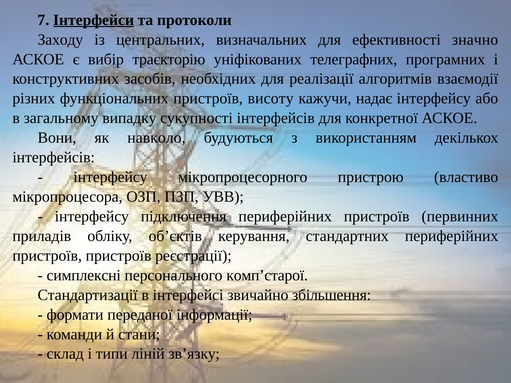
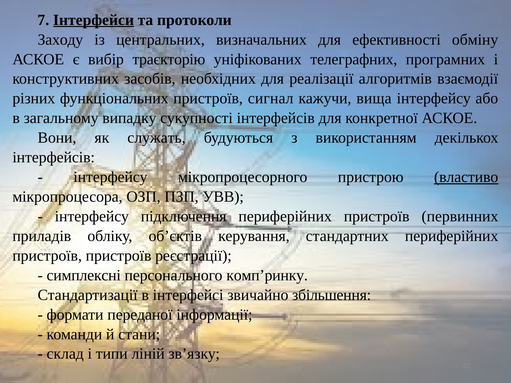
значно: значно -> обміну
висоту: висоту -> сигнал
надає: надає -> вища
навколо: навколо -> служать
властиво underline: none -> present
комп’старої: комп’старої -> комп’ринку
